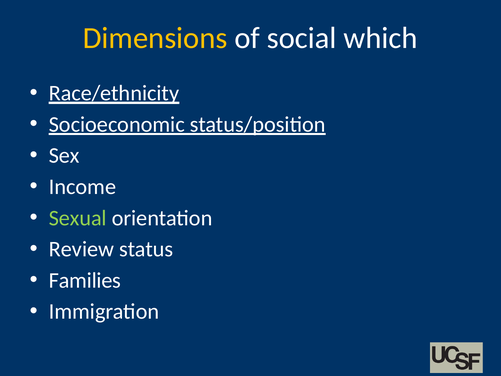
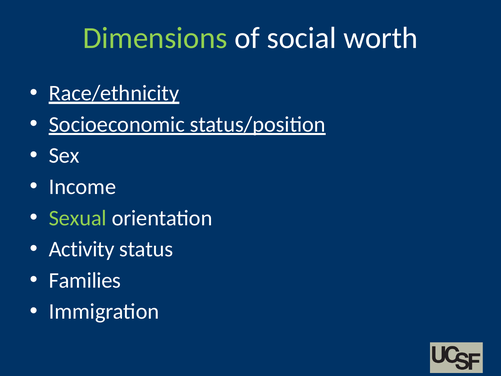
Dimensions colour: yellow -> light green
which: which -> worth
Review: Review -> Activity
